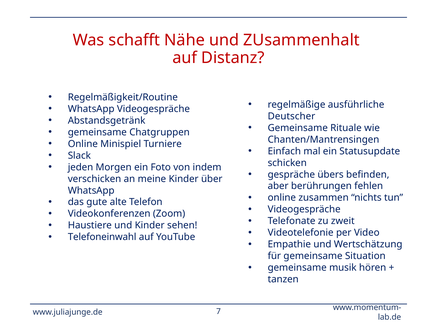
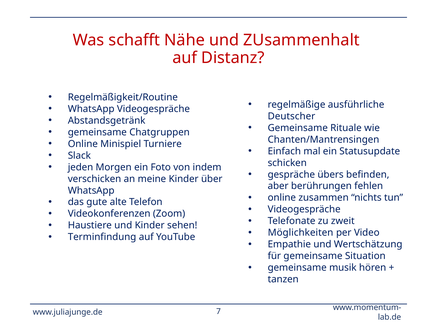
Videotelefonie: Videotelefonie -> Möglichkeiten
Telefoneinwahl: Telefoneinwahl -> Terminfindung
